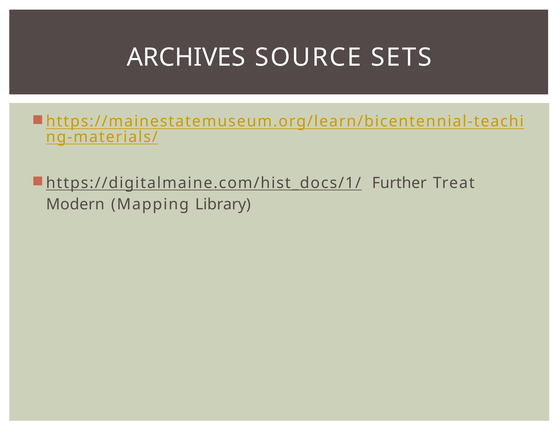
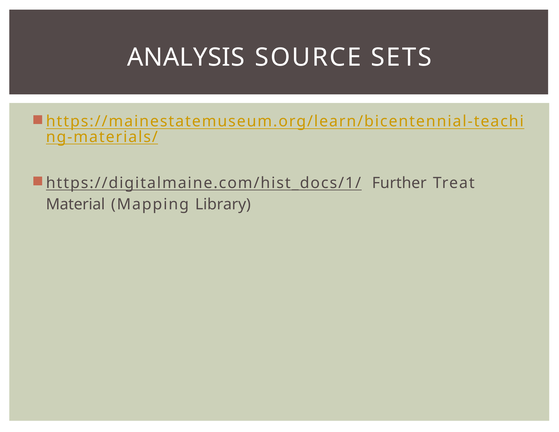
ARCHIVES: ARCHIVES -> ANALYSIS
Modern: Modern -> Material
